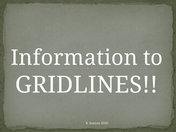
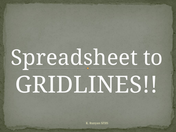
Information: Information -> Spreadsheet
